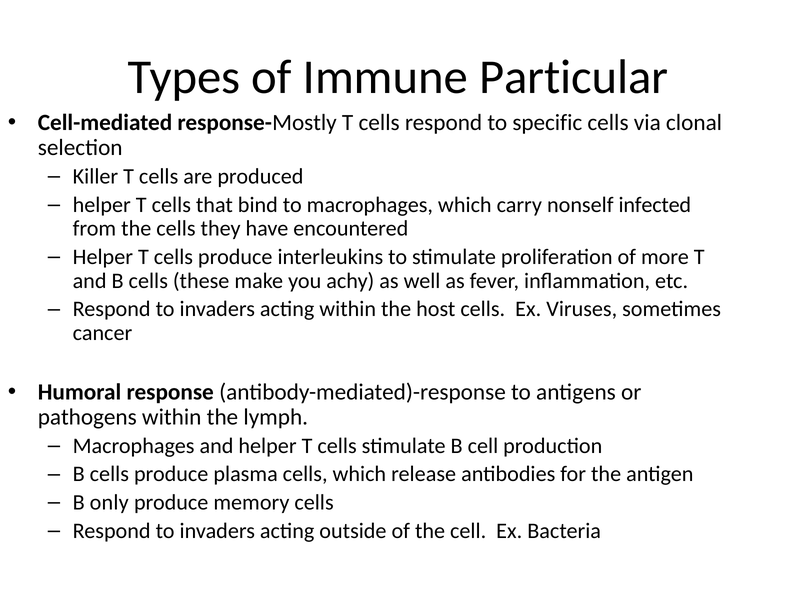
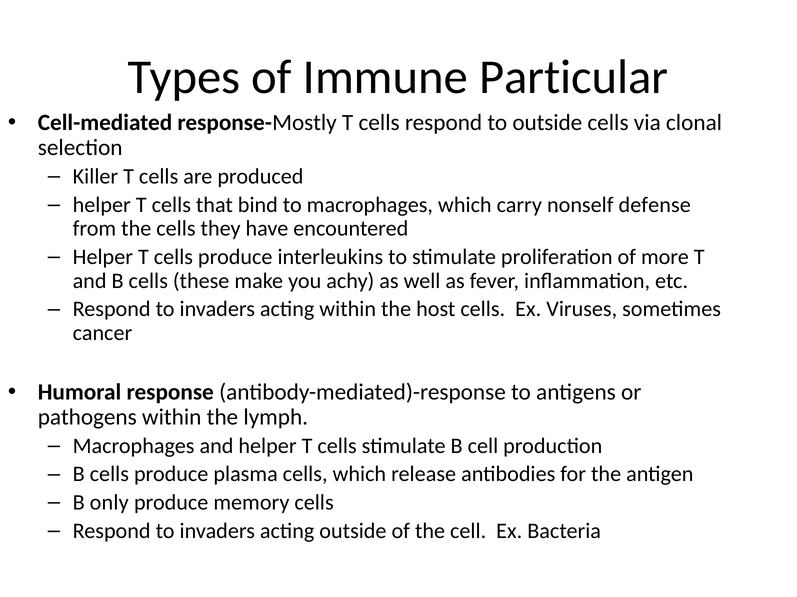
to specific: specific -> outside
infected: infected -> defense
